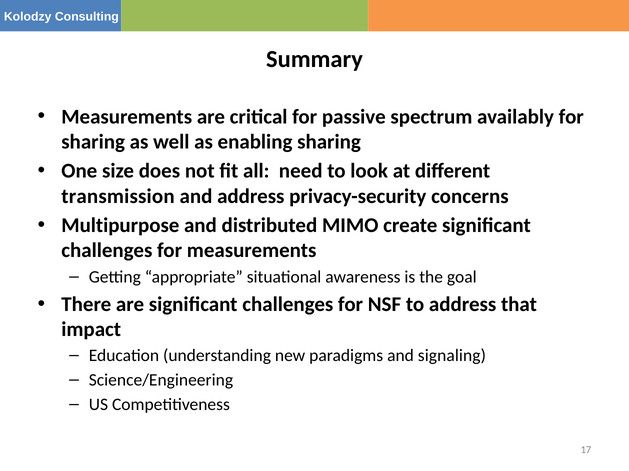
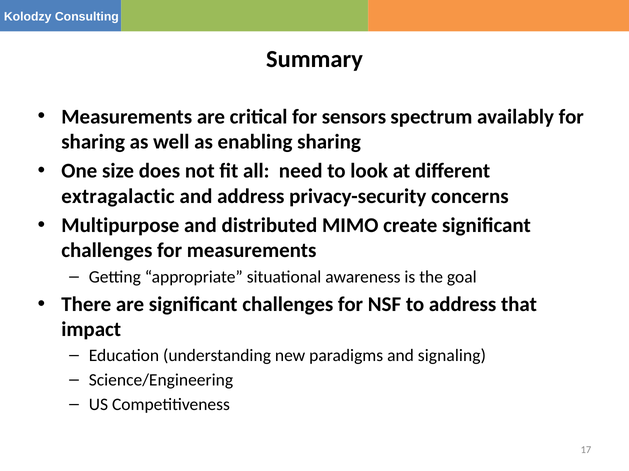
passive: passive -> sensors
transmission: transmission -> extragalactic
